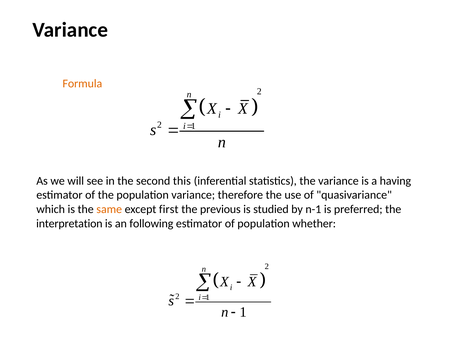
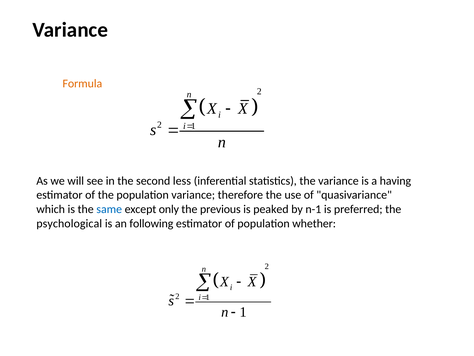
this: this -> less
same colour: orange -> blue
first: first -> only
studied: studied -> peaked
interpretation: interpretation -> psychological
